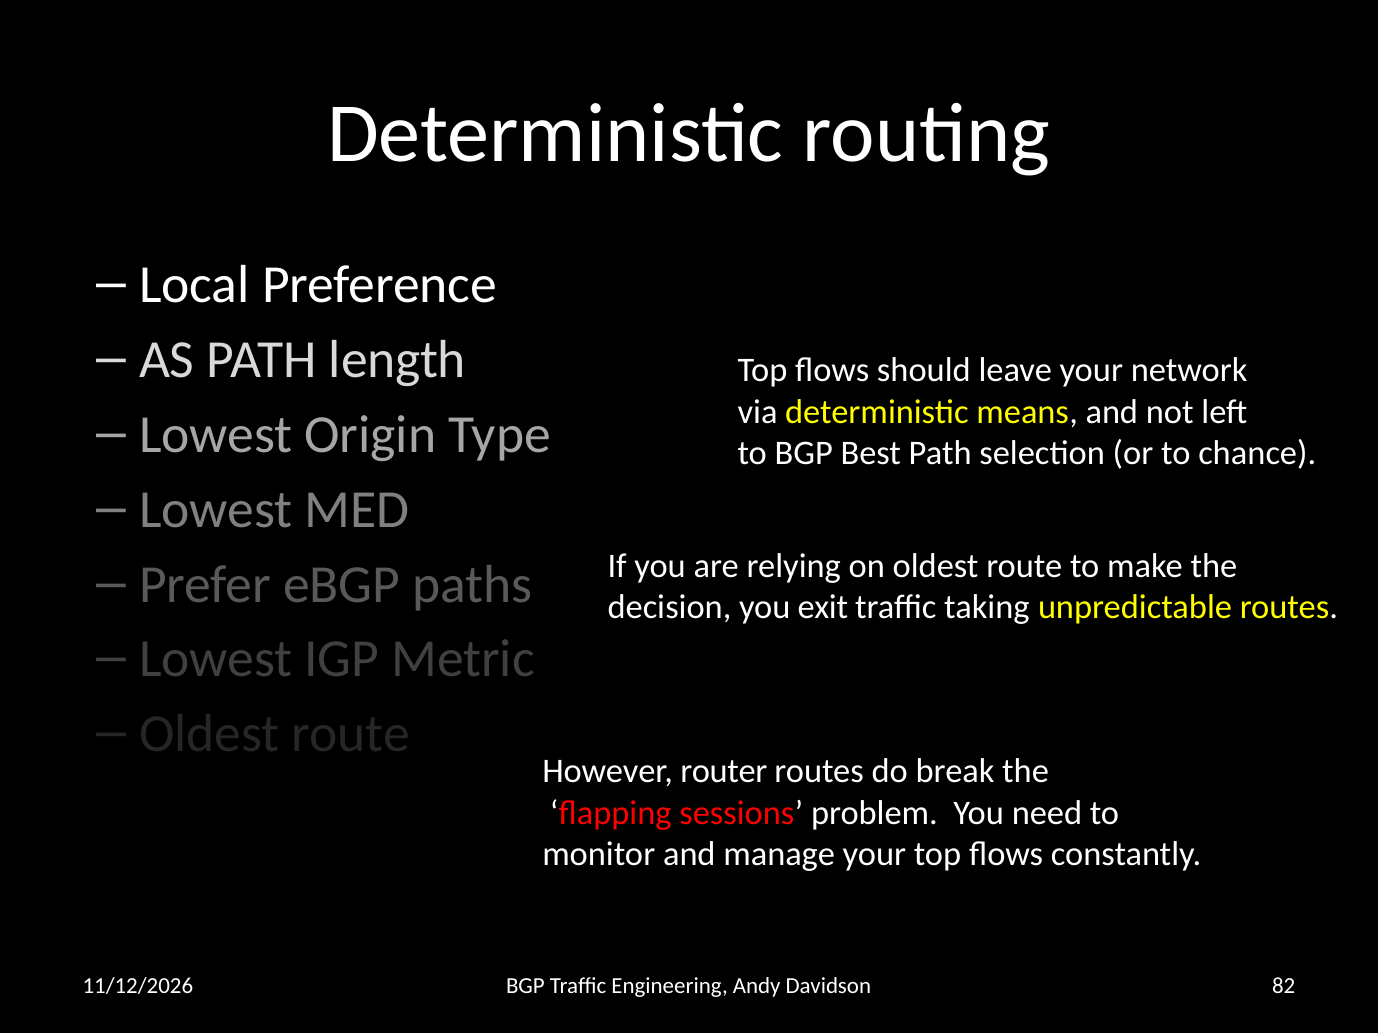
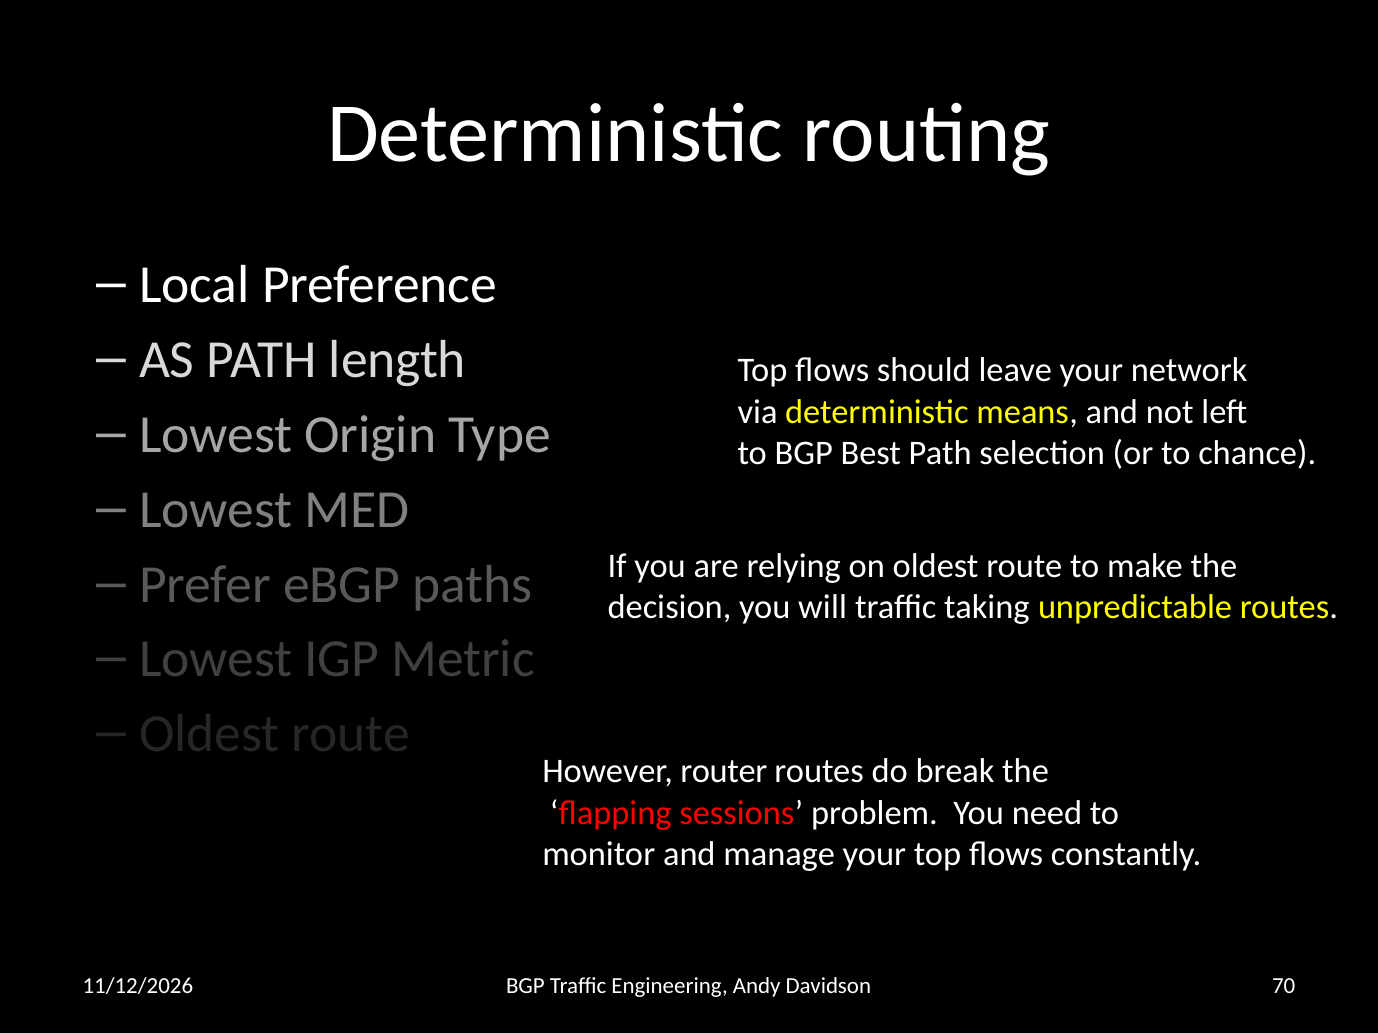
exit: exit -> will
82: 82 -> 70
